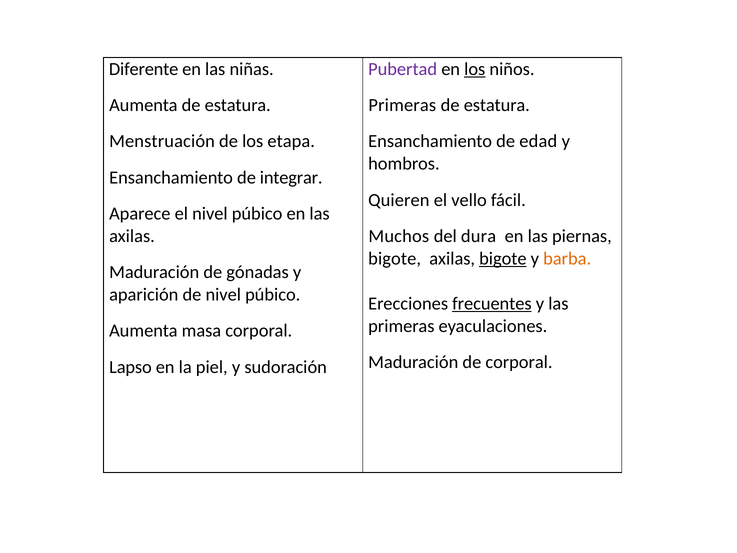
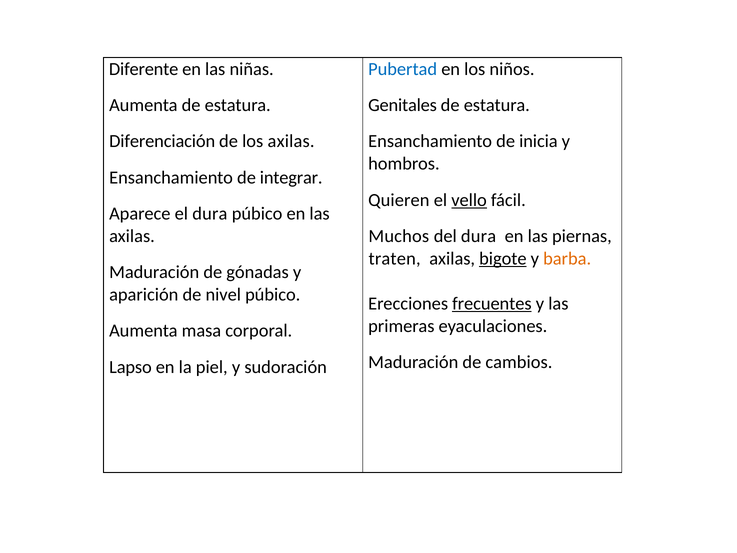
Pubertad colour: purple -> blue
los at (475, 69) underline: present -> none
Primeras at (402, 105): Primeras -> Genitales
Menstruación: Menstruación -> Diferenciación
los etapa: etapa -> axilas
edad: edad -> inicia
vello underline: none -> present
el nivel: nivel -> dura
bigote at (395, 259): bigote -> traten
de corporal: corporal -> cambios
